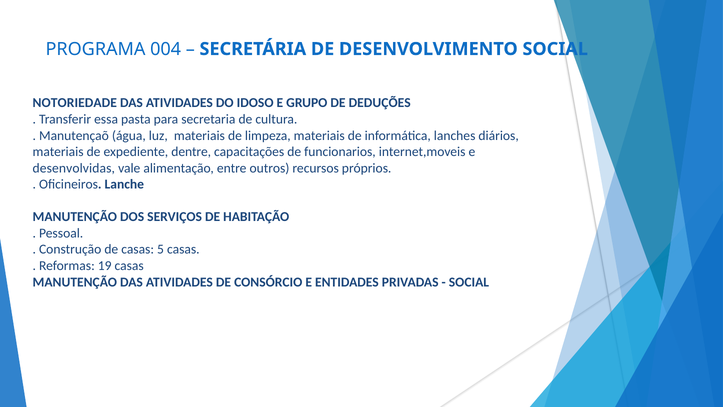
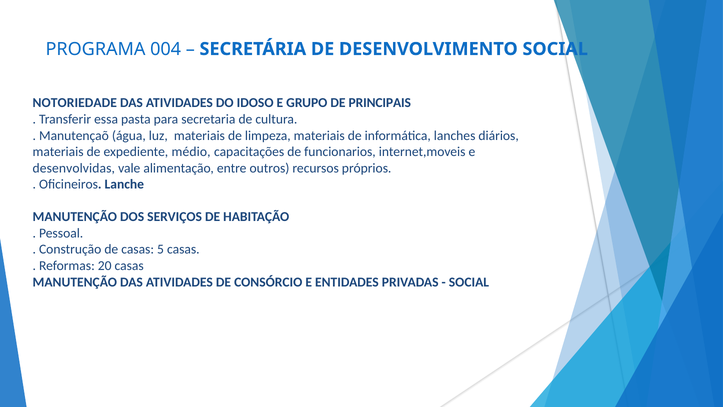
DEDUÇÕES: DEDUÇÕES -> PRINCIPAIS
dentre: dentre -> médio
19: 19 -> 20
